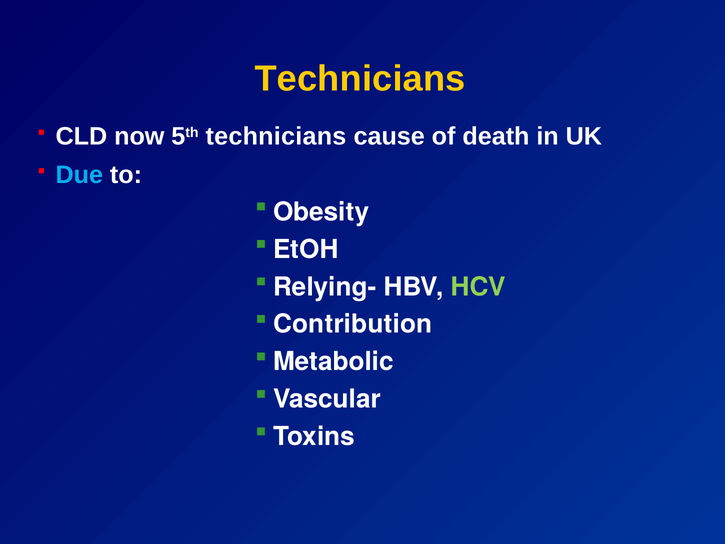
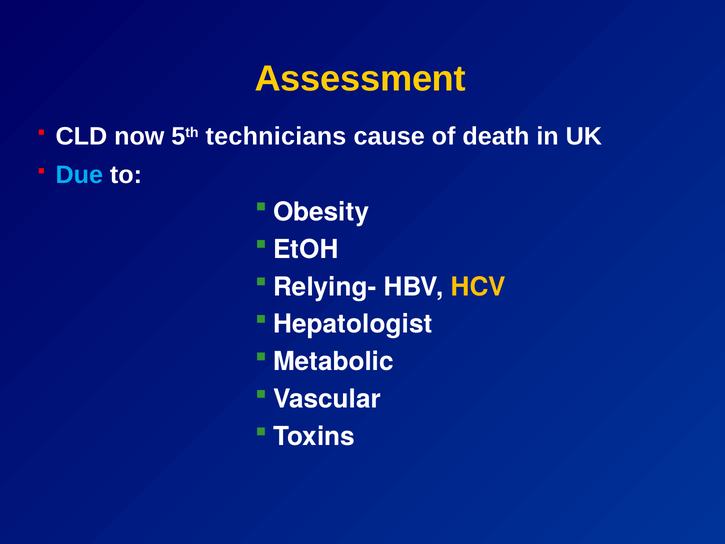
Technicians at (360, 79): Technicians -> Assessment
HCV colour: light green -> yellow
Contribution: Contribution -> Hepatologist
